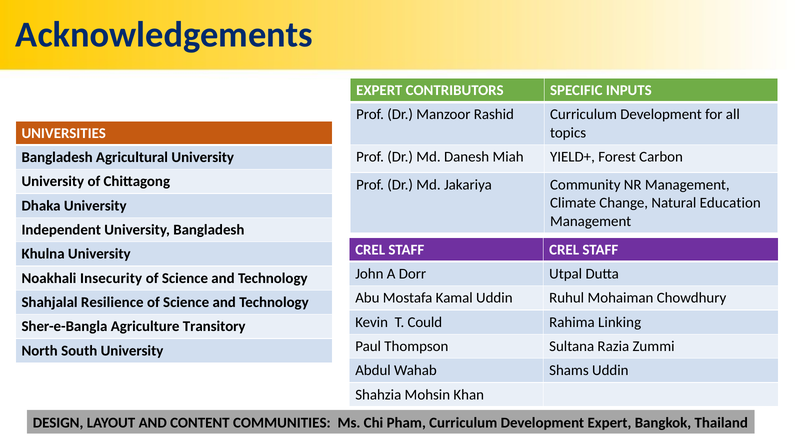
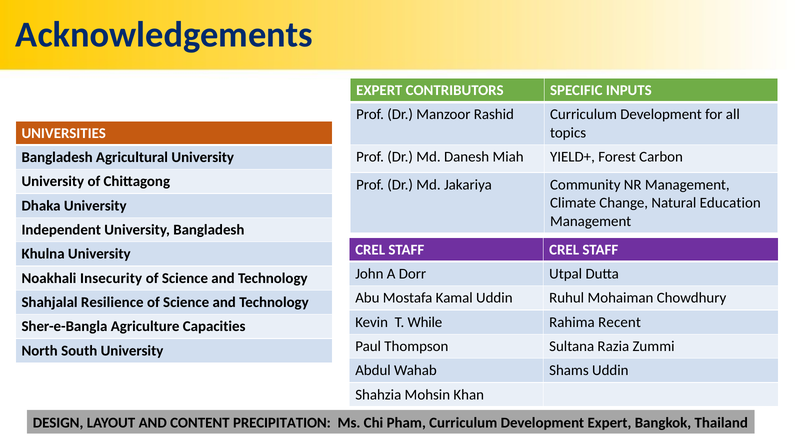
Could: Could -> While
Linking: Linking -> Recent
Transitory: Transitory -> Capacities
COMMUNITIES: COMMUNITIES -> PRECIPITATION
